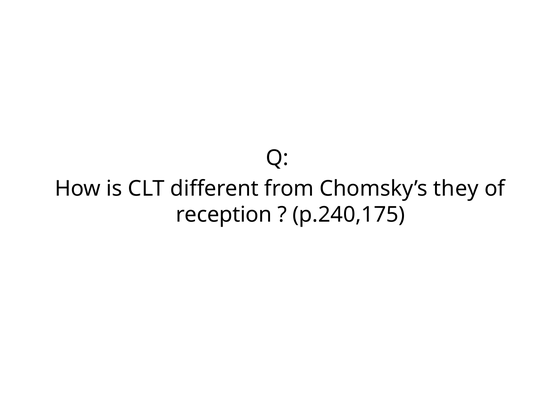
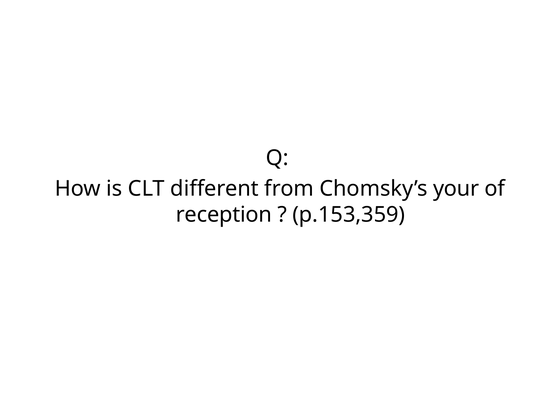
they: they -> your
p.240,175: p.240,175 -> p.153,359
